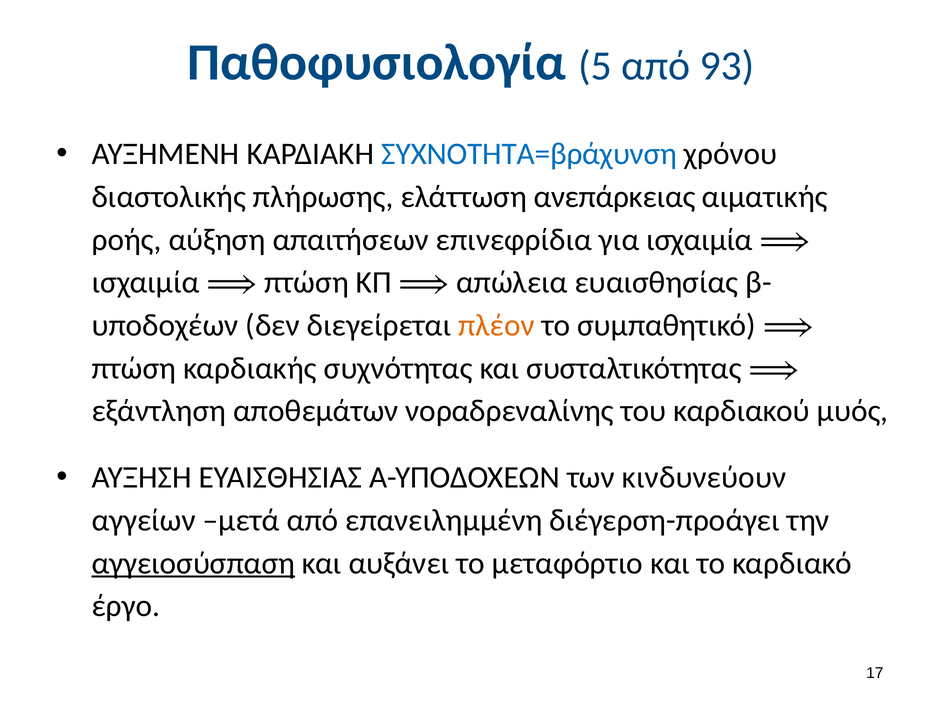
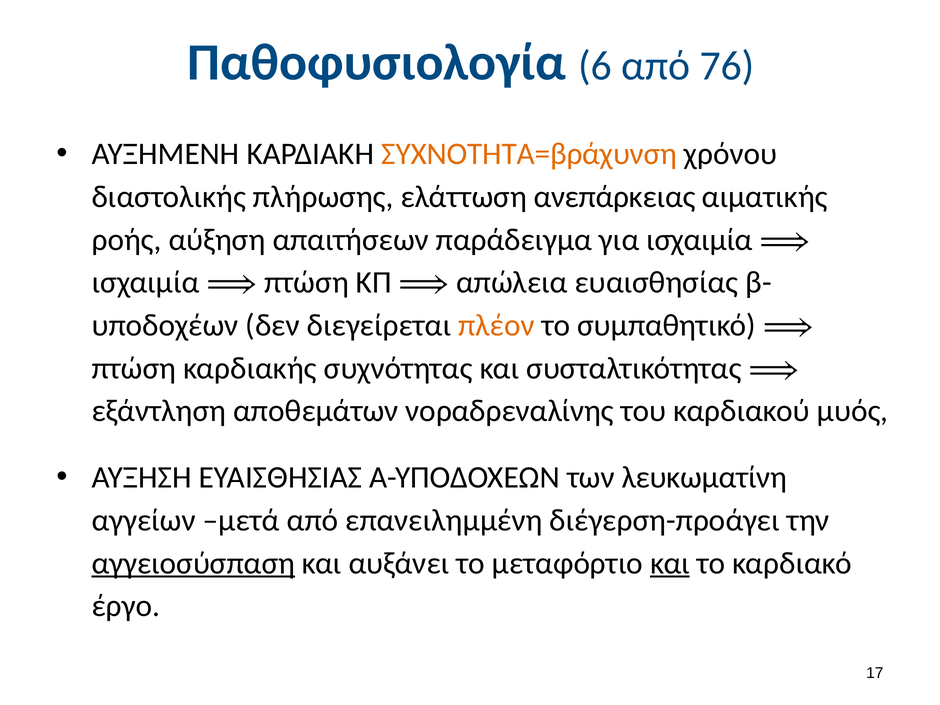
5: 5 -> 6
93: 93 -> 76
ΣΥΧΝΟΤΗΤΑ=βράχυνση colour: blue -> orange
επινεφρίδια: επινεφρίδια -> παράδειγμα
κινδυνεύουν: κινδυνεύουν -> λευκωματίνη
και at (670, 563) underline: none -> present
